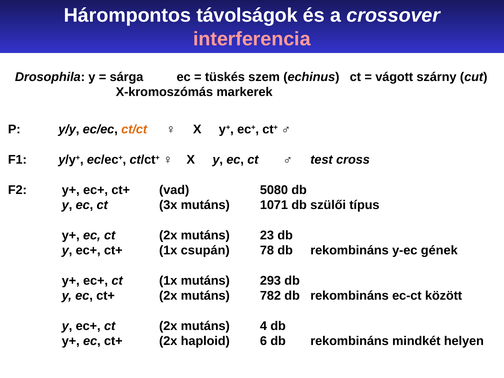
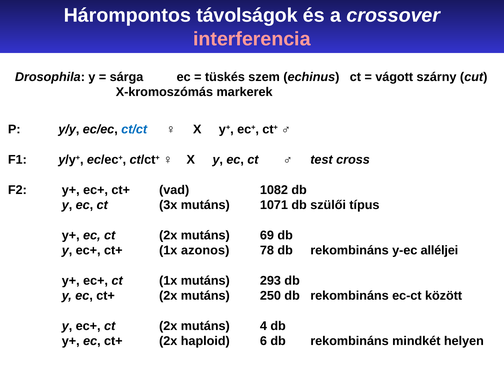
ct/ct colour: orange -> blue
5080: 5080 -> 1082
23: 23 -> 69
csupán: csupán -> azonos
gének: gének -> alléljei
782: 782 -> 250
